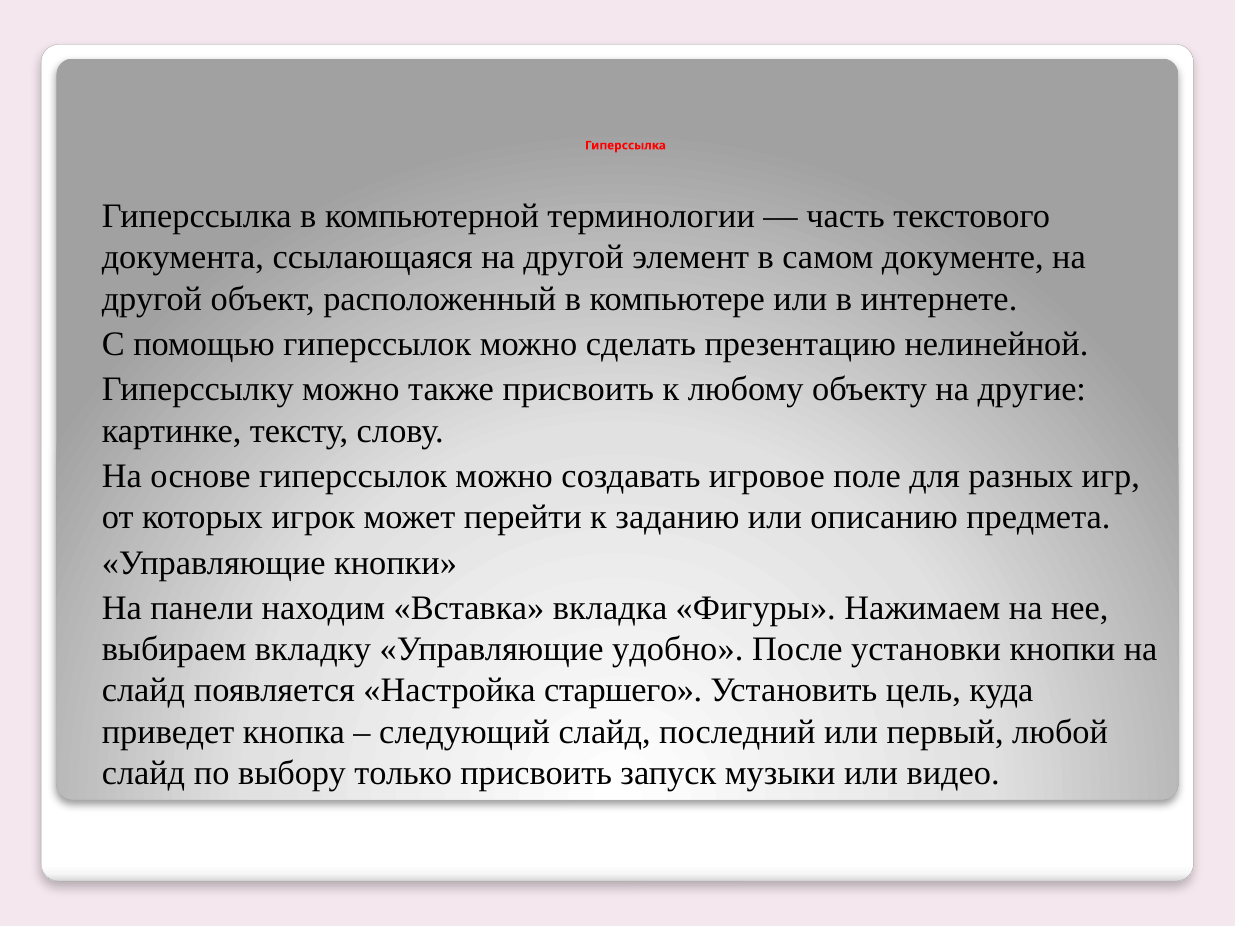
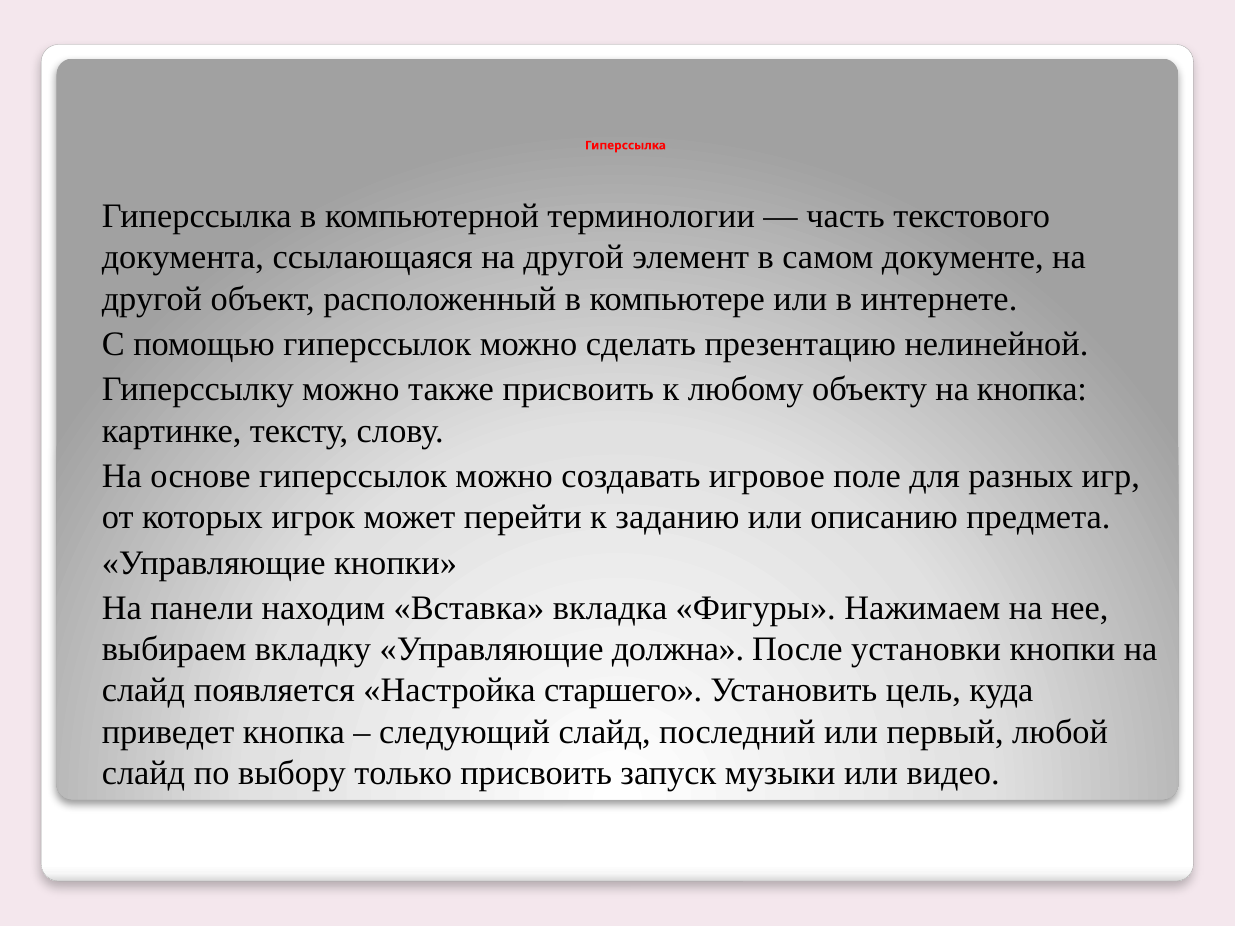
на другие: другие -> кнопка
удобно: удобно -> должна
